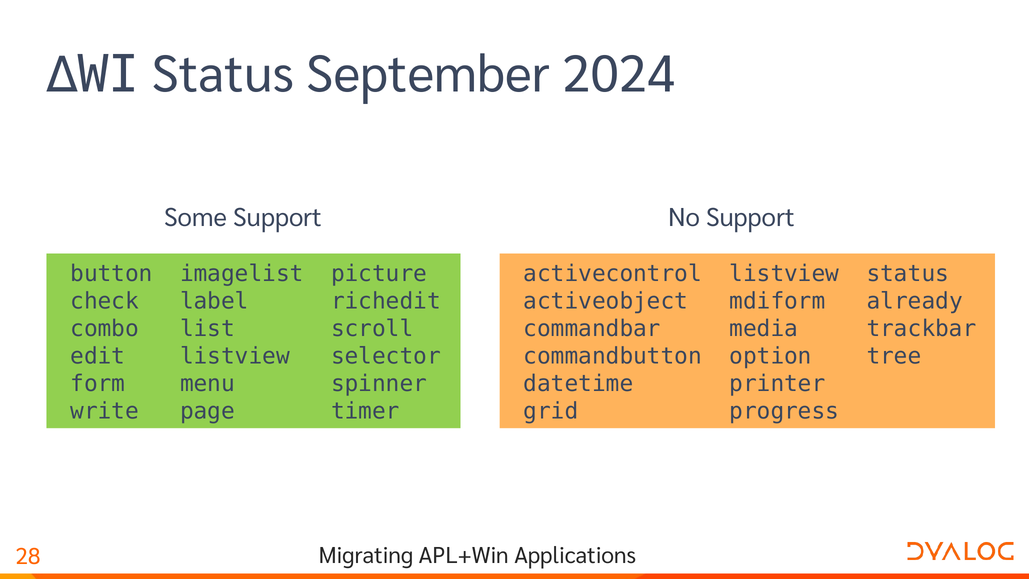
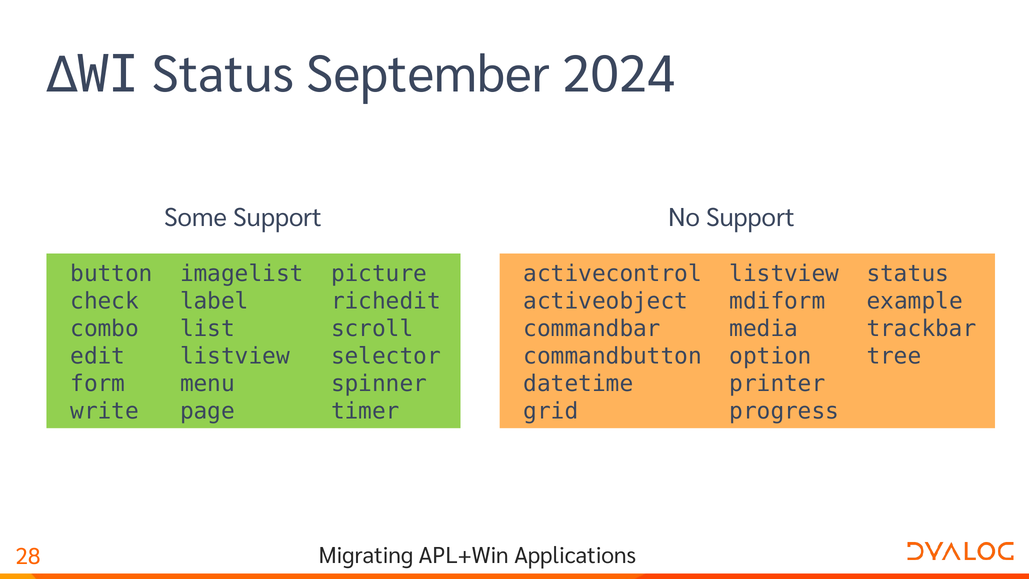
already: already -> example
